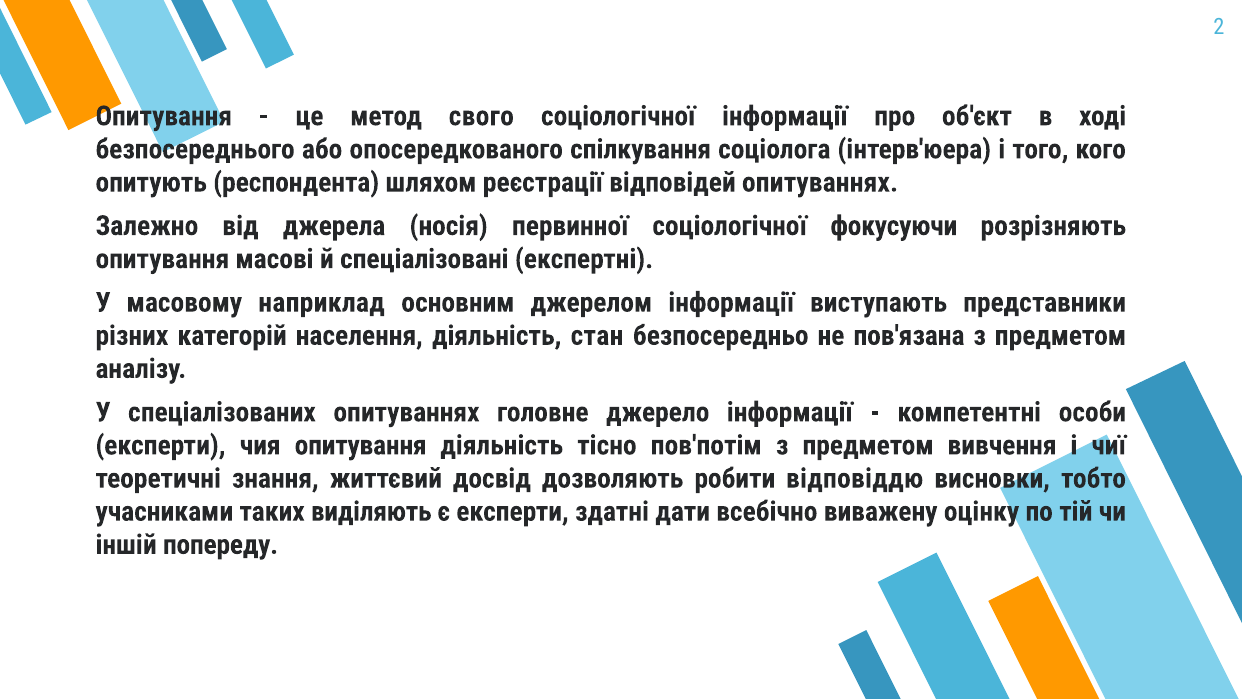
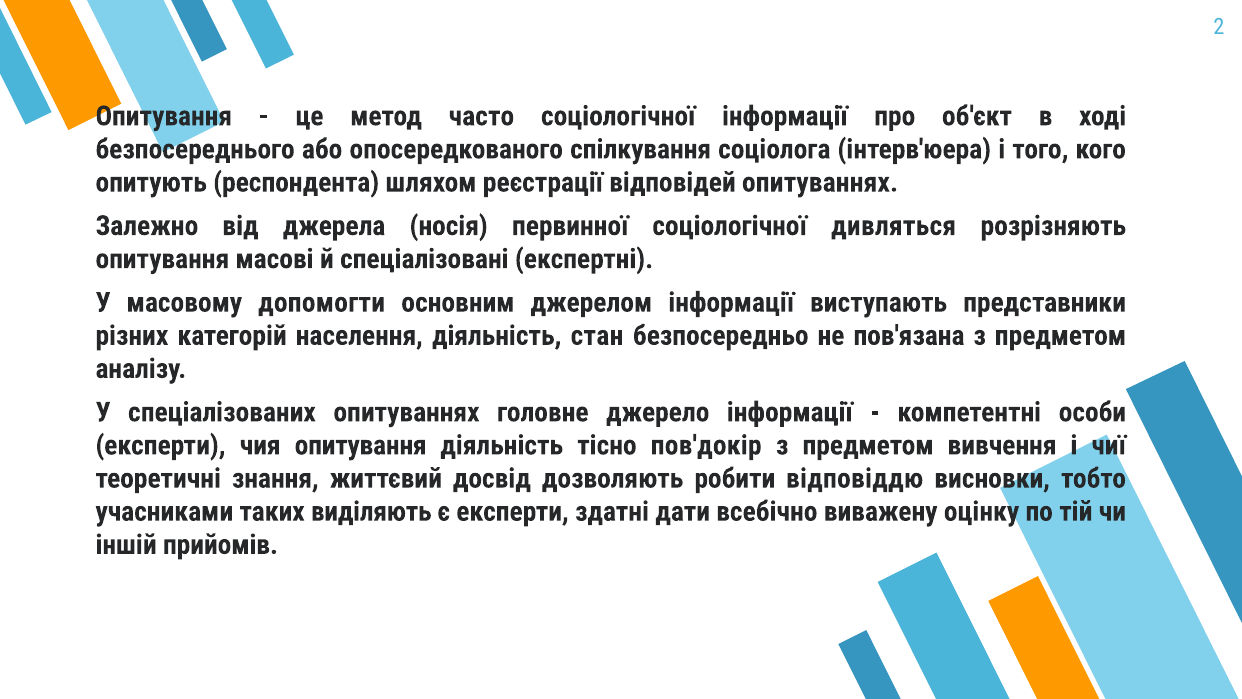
свого: свого -> часто
фокусуючи: фокусуючи -> дивляться
наприклад: наприклад -> допомогти
пов'потім: пов'потім -> пов'докір
попереду: попереду -> прийомів
